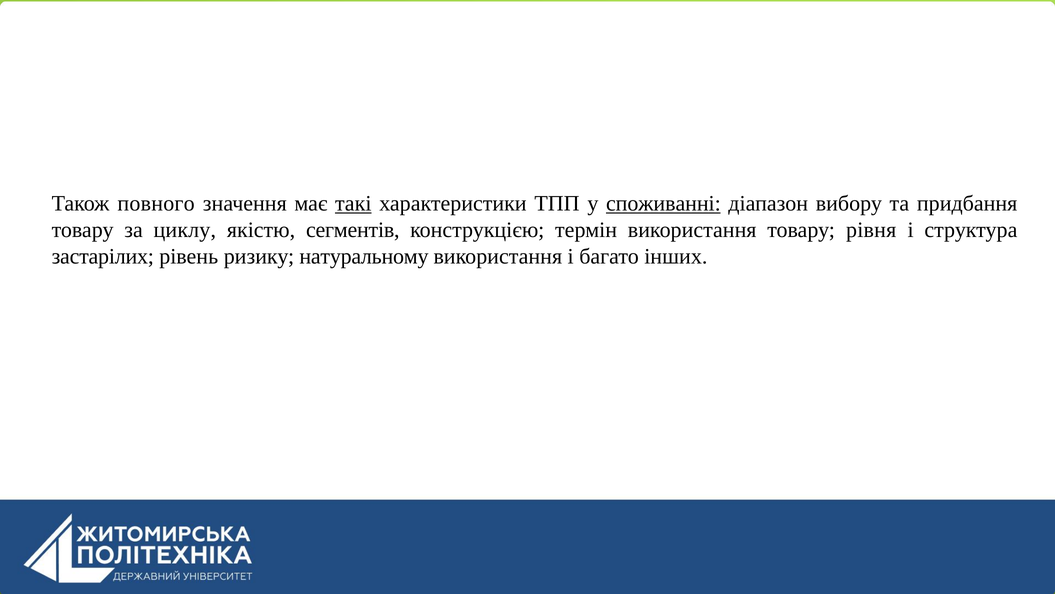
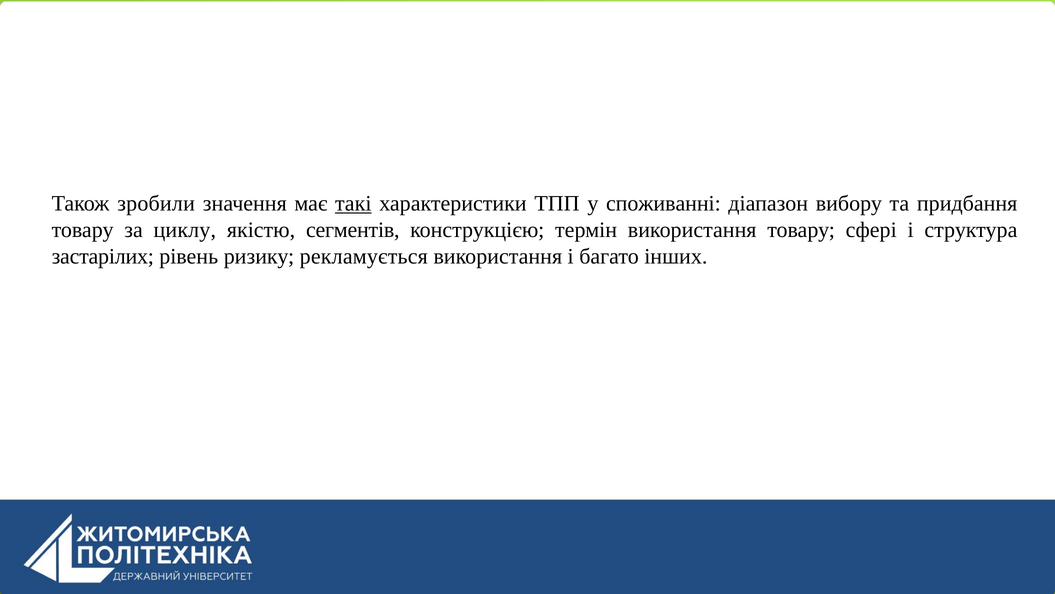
повного: повного -> зробили
споживанні underline: present -> none
рівня: рівня -> сфері
натуральному: натуральному -> рекламується
